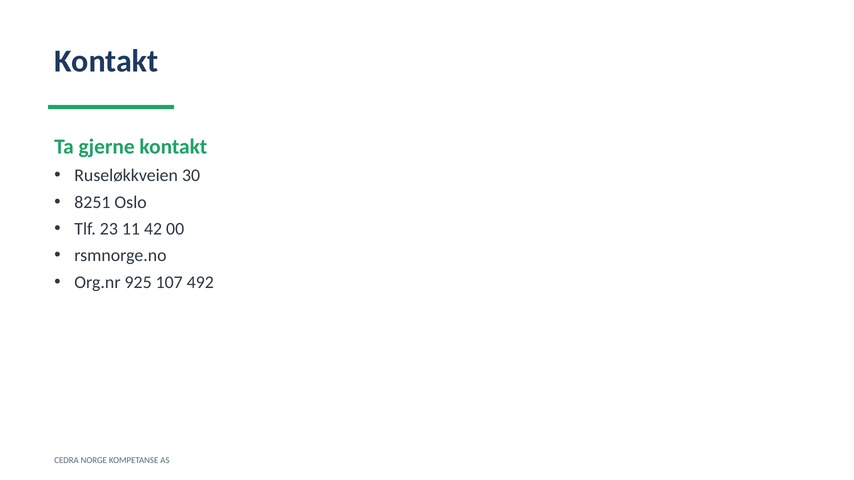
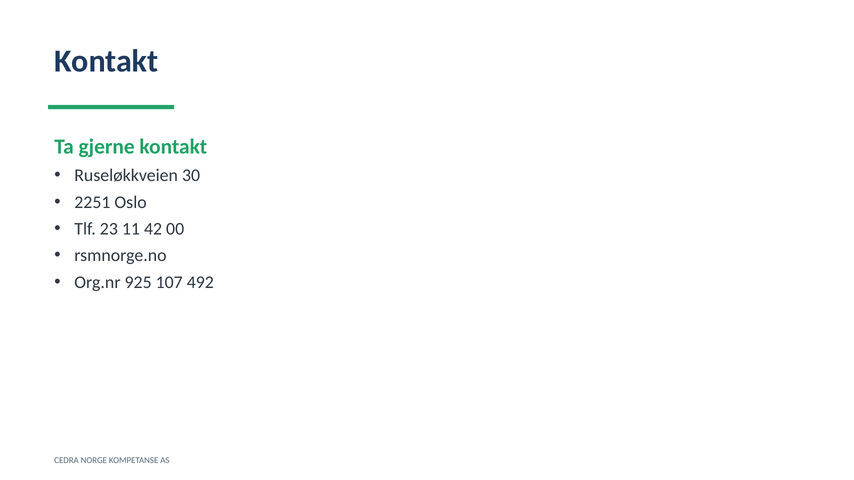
8251: 8251 -> 2251
